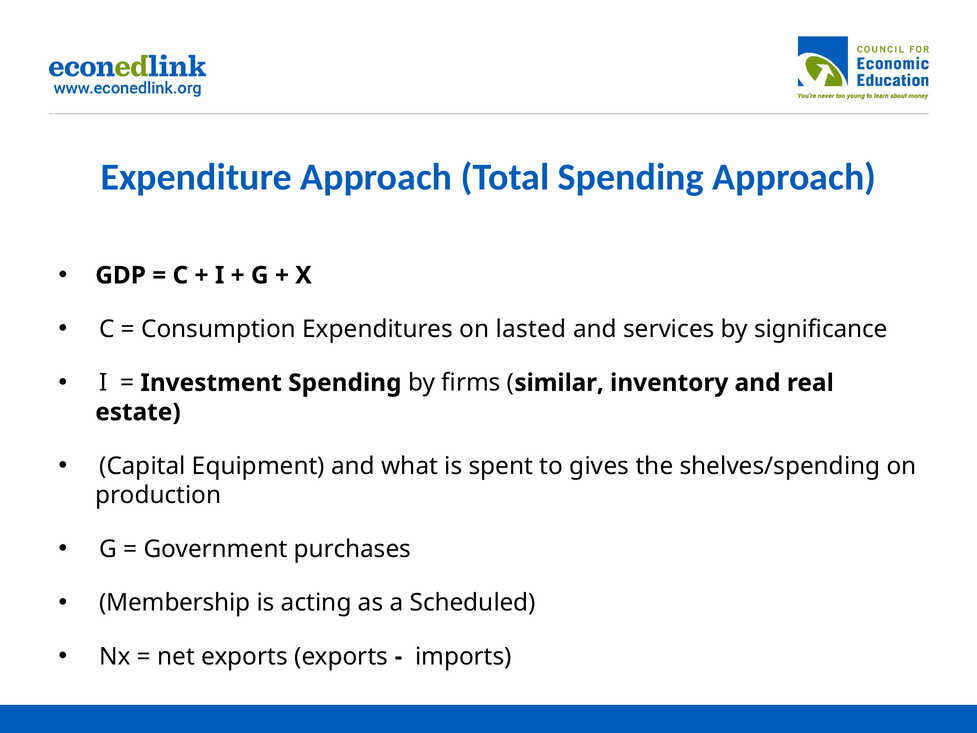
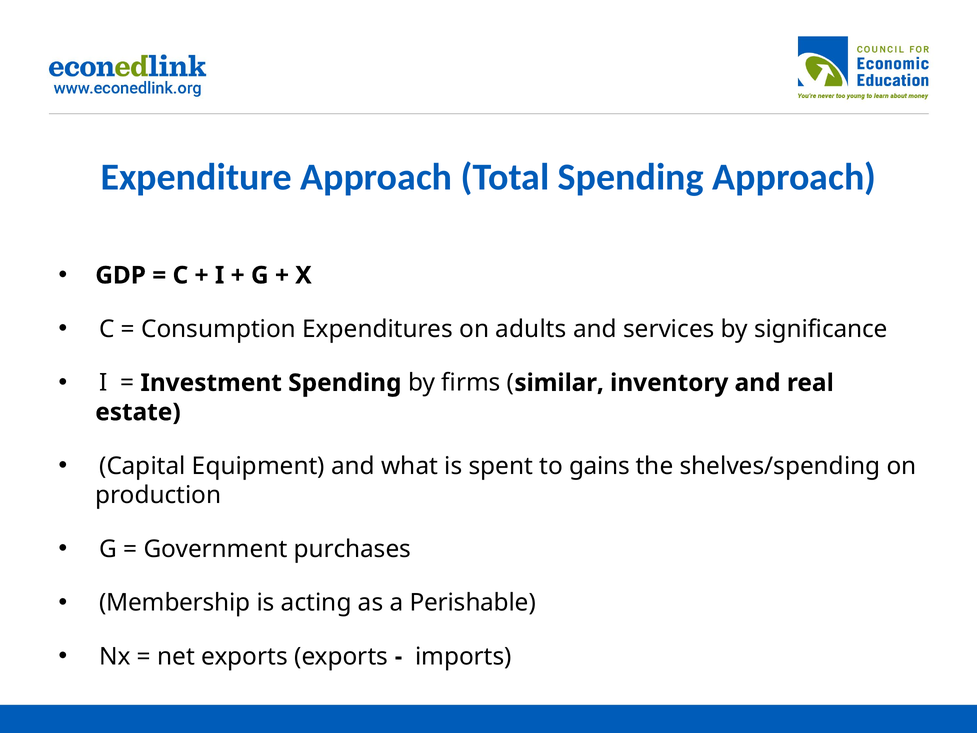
lasted: lasted -> adults
gives: gives -> gains
Scheduled: Scheduled -> Perishable
